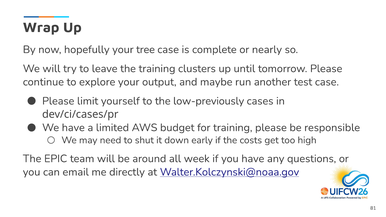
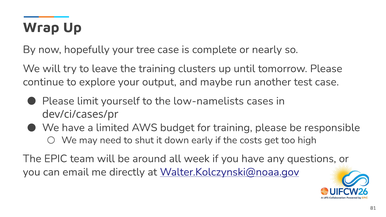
low-previously: low-previously -> low-namelists
